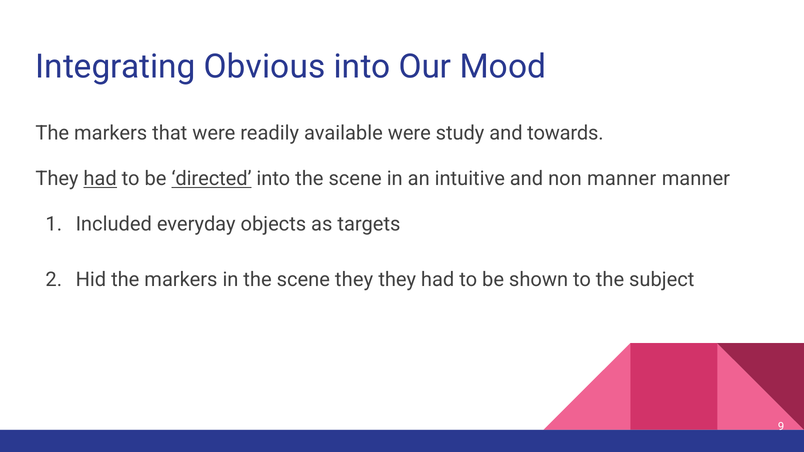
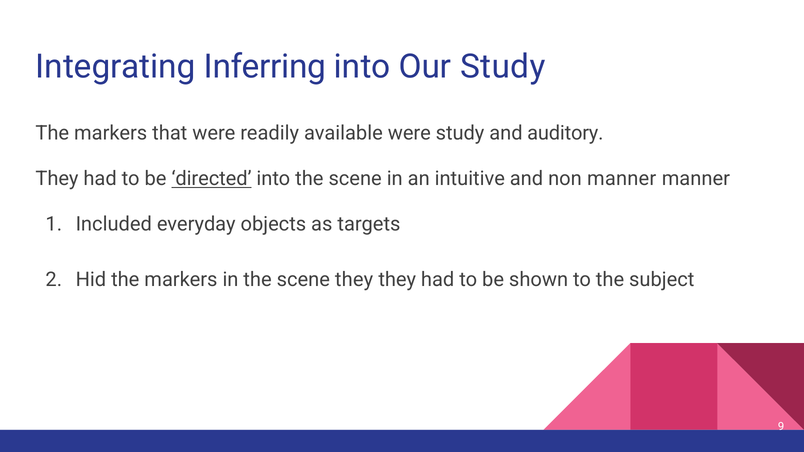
Obvious: Obvious -> Inferring
Our Mood: Mood -> Study
towards: towards -> auditory
had at (100, 179) underline: present -> none
